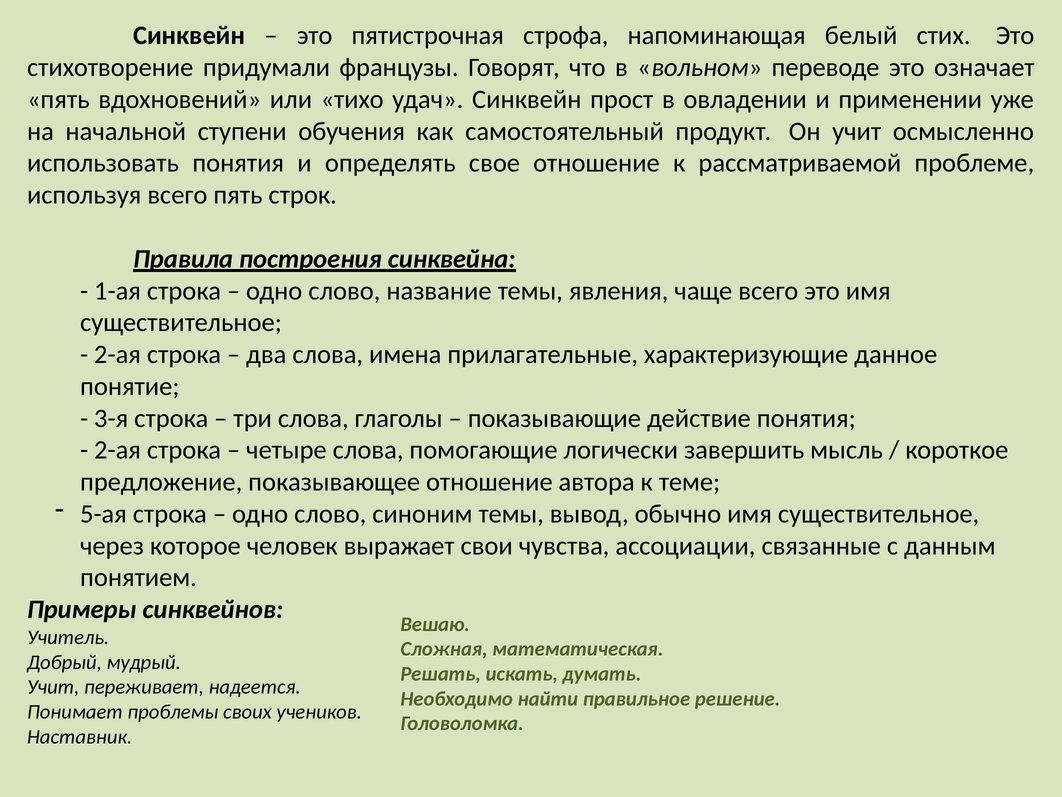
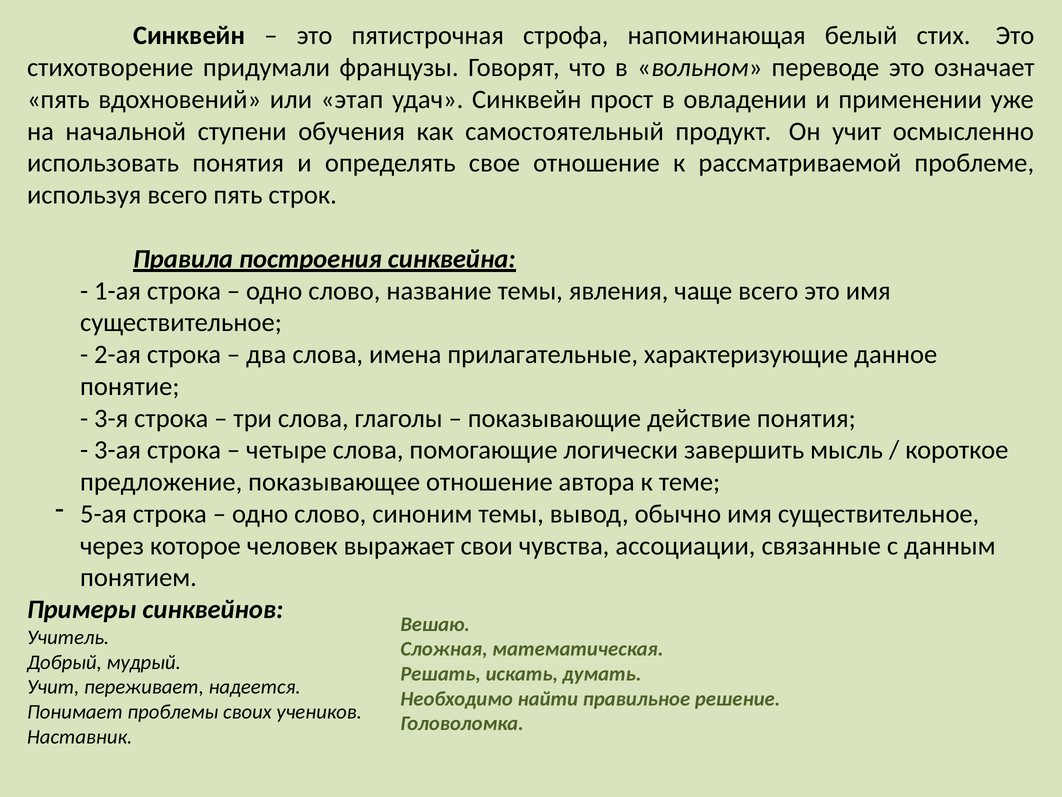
тихо: тихо -> этап
2-ая at (118, 450): 2-ая -> 3-ая
